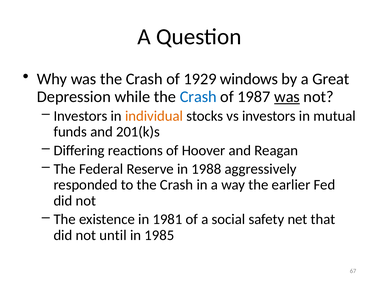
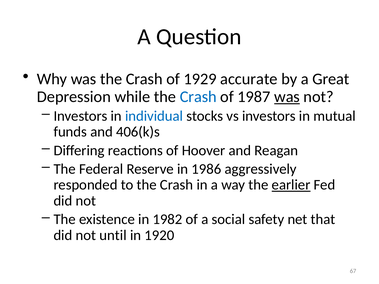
windows: windows -> accurate
individual colour: orange -> blue
201(k)s: 201(k)s -> 406(k)s
1988: 1988 -> 1986
earlier underline: none -> present
1981: 1981 -> 1982
1985: 1985 -> 1920
